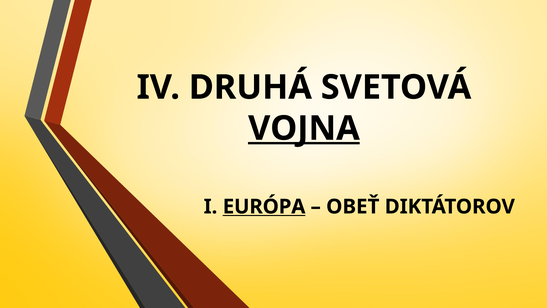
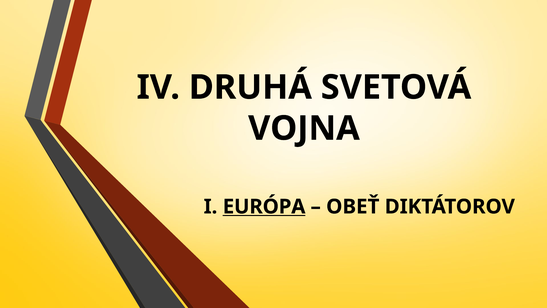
VOJNA underline: present -> none
